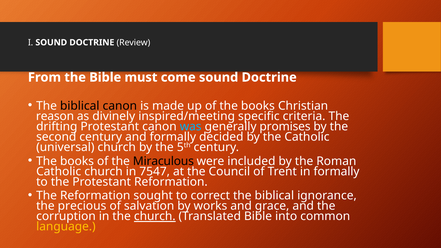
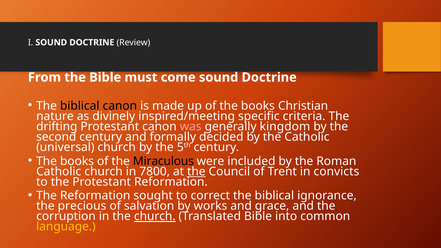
reason: reason -> nature
was colour: light blue -> pink
promises: promises -> kingdom
7547: 7547 -> 7800
the at (196, 171) underline: none -> present
in formally: formally -> convicts
